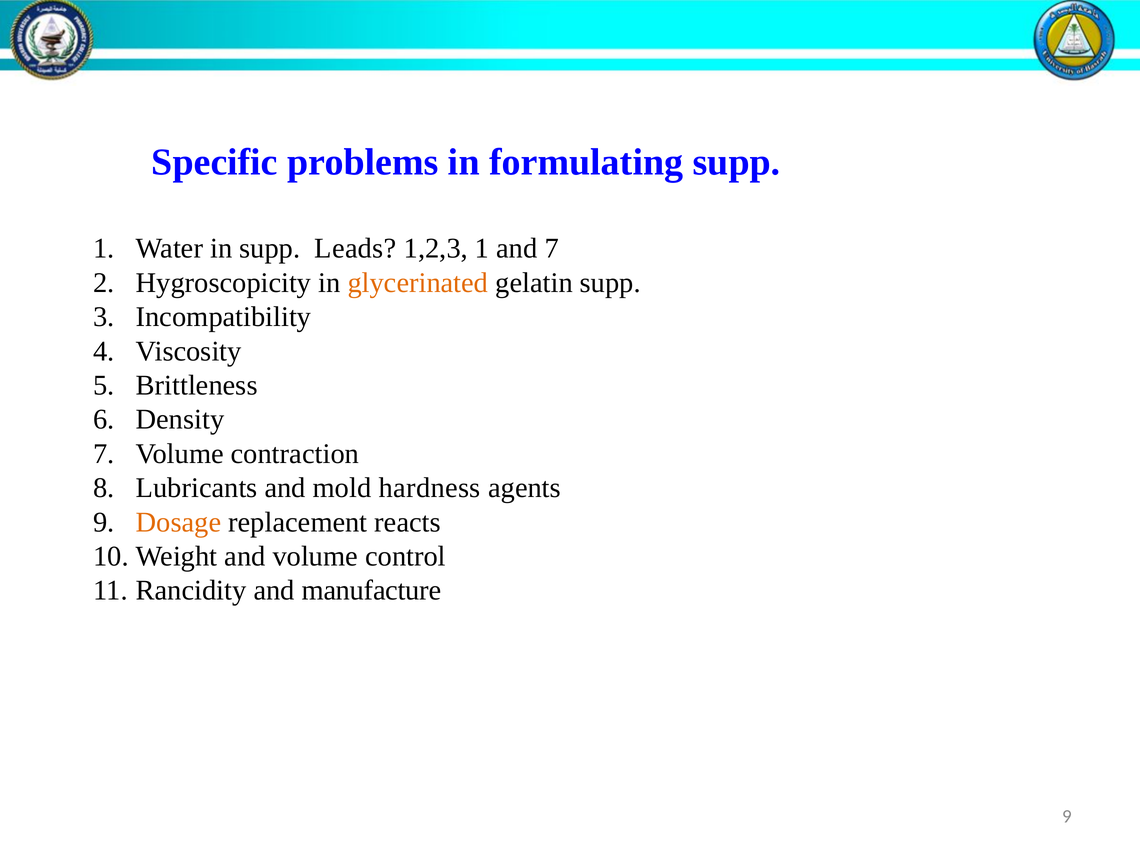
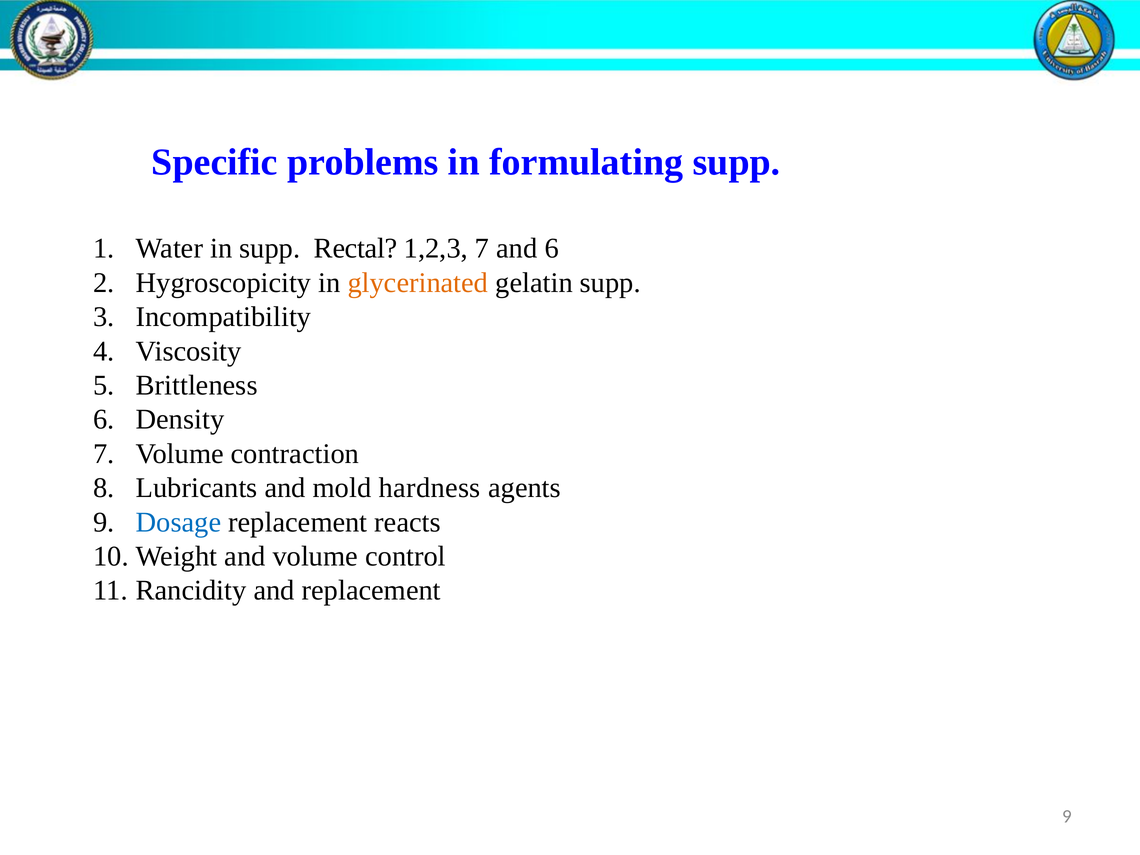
Leads: Leads -> Rectal
1,2,3 1: 1 -> 7
and 7: 7 -> 6
Dosage colour: orange -> blue
and manufacture: manufacture -> replacement
